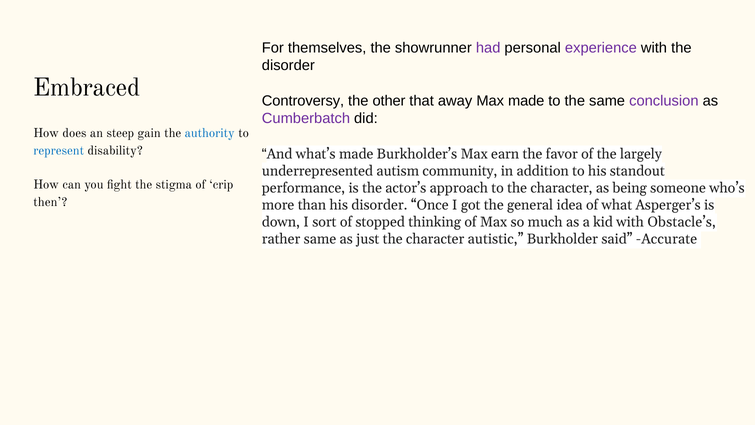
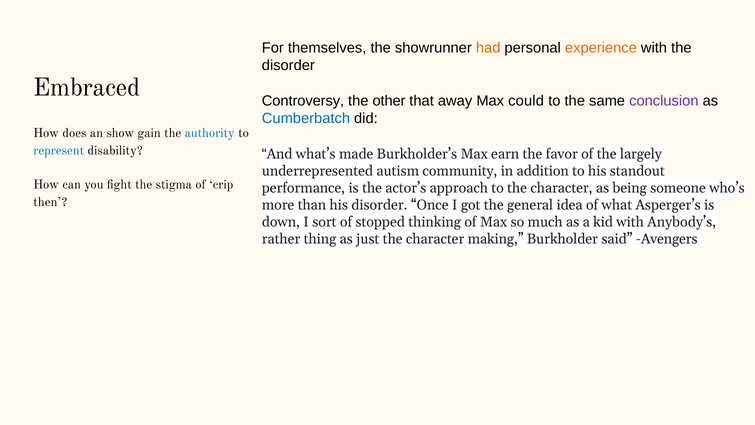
had colour: purple -> orange
experience colour: purple -> orange
Max made: made -> could
Cumberbatch colour: purple -> blue
steep: steep -> show
Obstacle’s: Obstacle’s -> Anybody’s
rather same: same -> thing
autistic: autistic -> making
Accurate: Accurate -> Avengers
